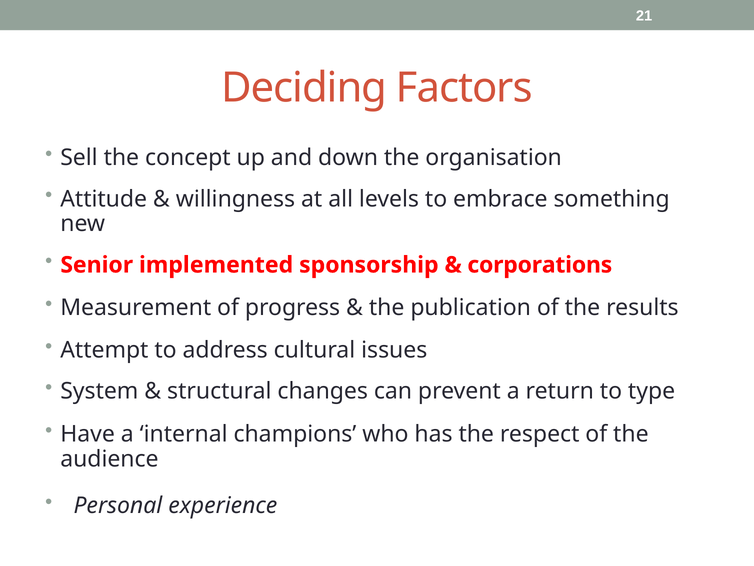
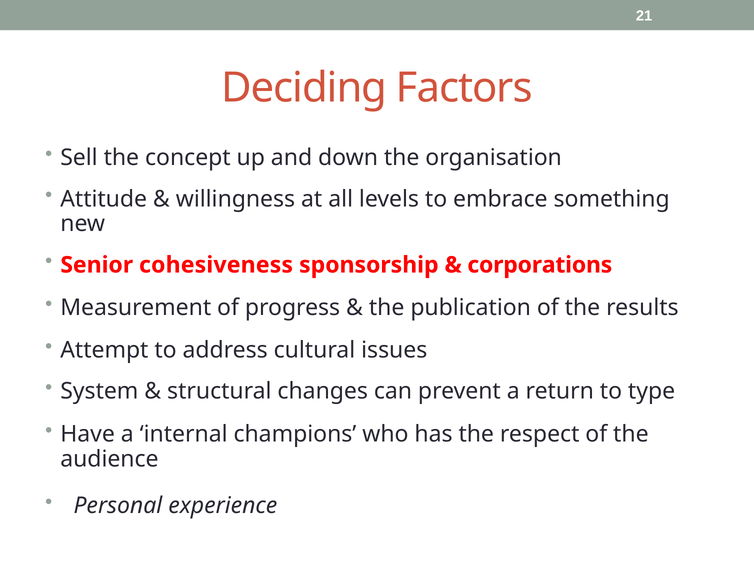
implemented: implemented -> cohesiveness
